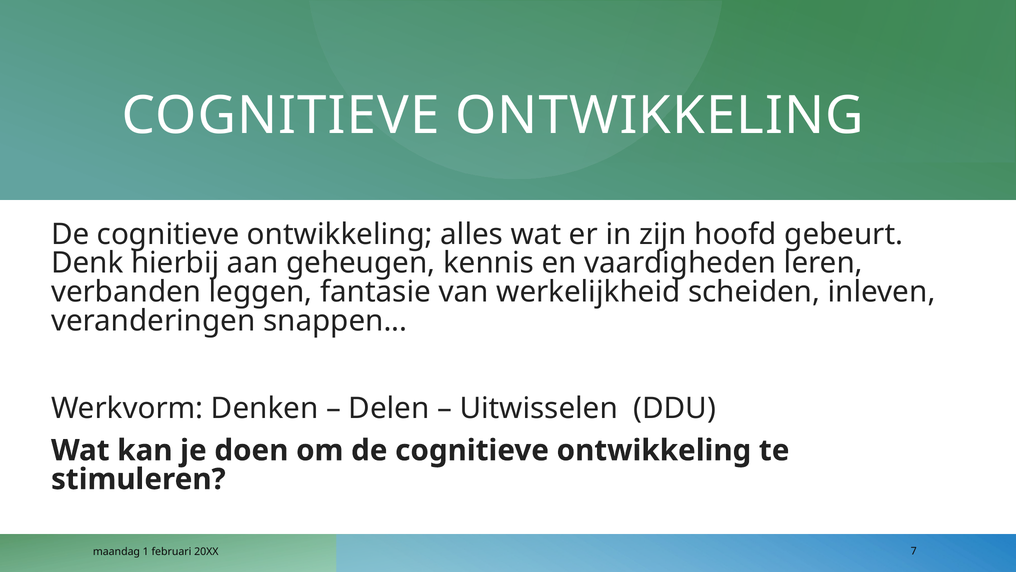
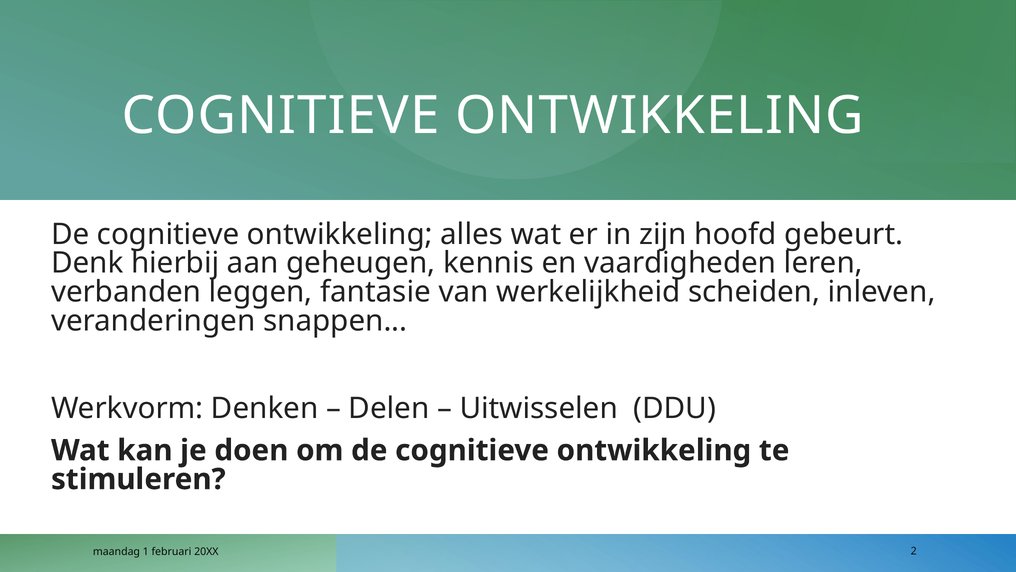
7: 7 -> 2
